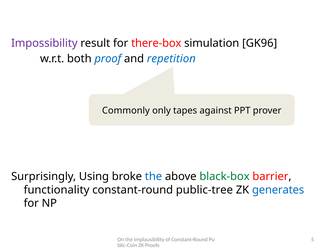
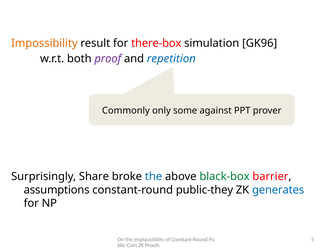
Impossibility colour: purple -> orange
proof colour: blue -> purple
tapes: tapes -> some
Using: Using -> Share
functionality: functionality -> assumptions
public-tree: public-tree -> public-they
